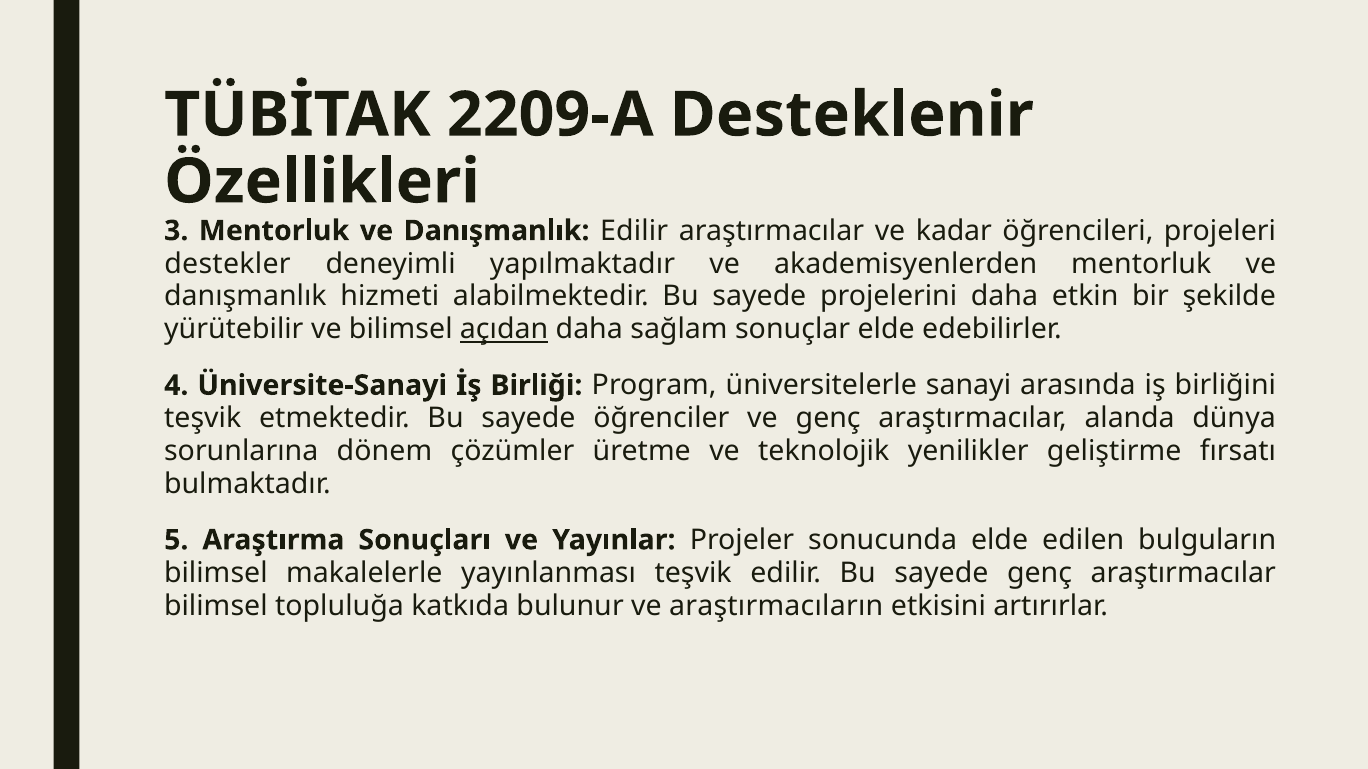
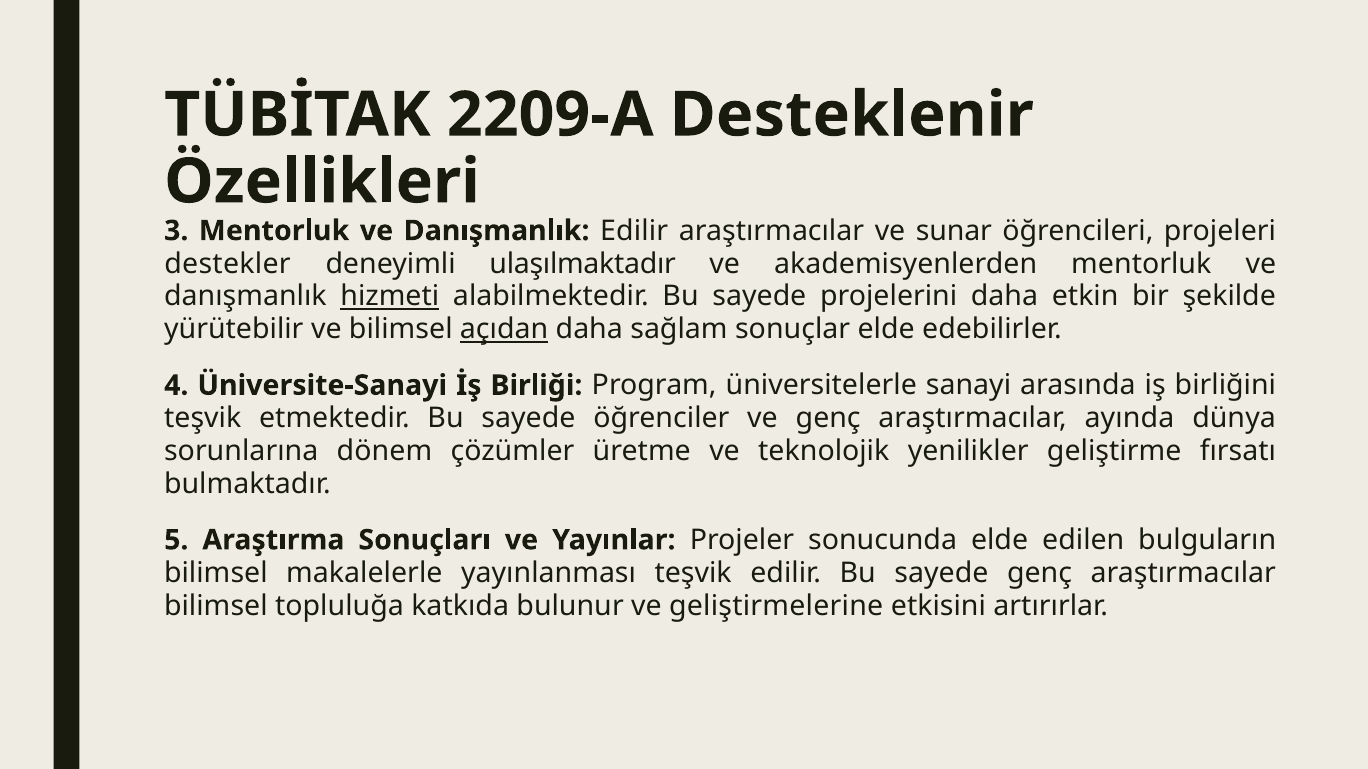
kadar: kadar -> sunar
yapılmaktadır: yapılmaktadır -> ulaşılmaktadır
hizmeti underline: none -> present
alanda: alanda -> ayında
araştırmacıların: araştırmacıların -> geliştirmelerine
